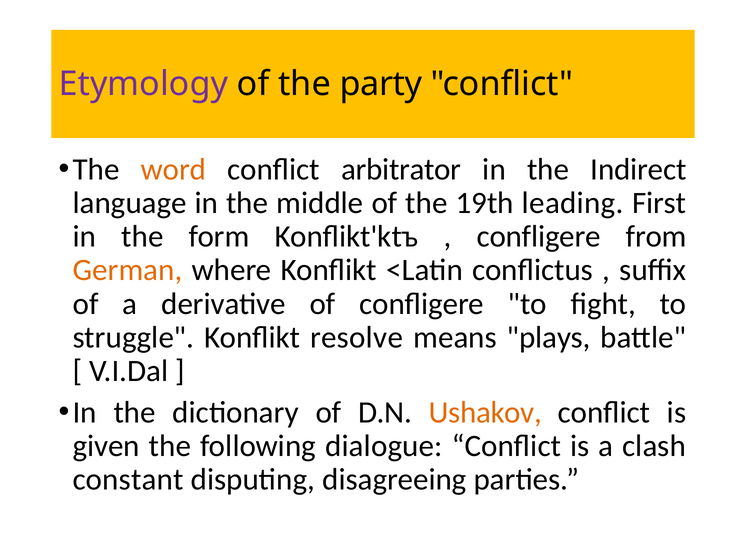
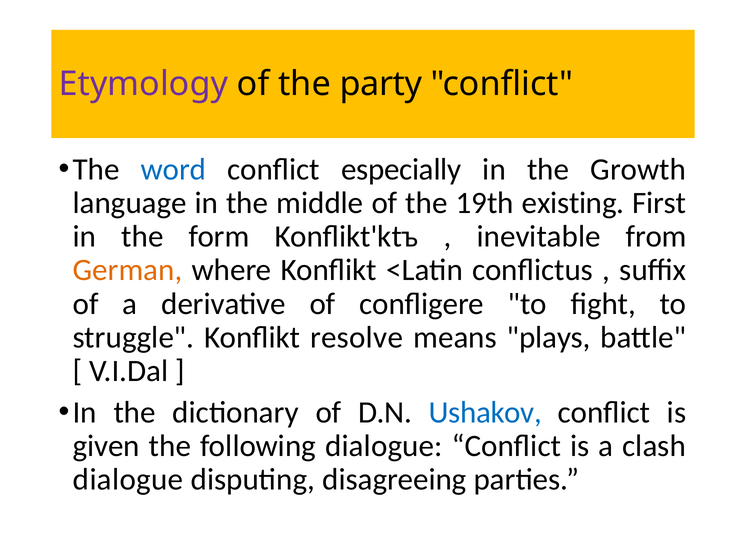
word colour: orange -> blue
arbitrator: arbitrator -> especially
Indirect: Indirect -> Growth
leading: leading -> existing
confligere at (539, 236): confligere -> inevitable
Ushakov colour: orange -> blue
constant at (128, 479): constant -> dialogue
